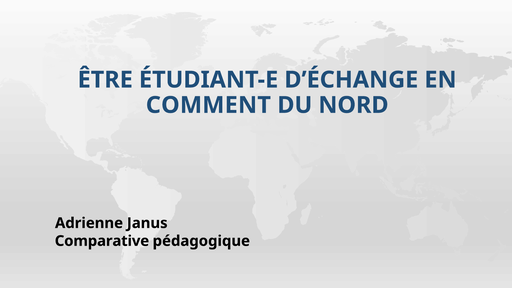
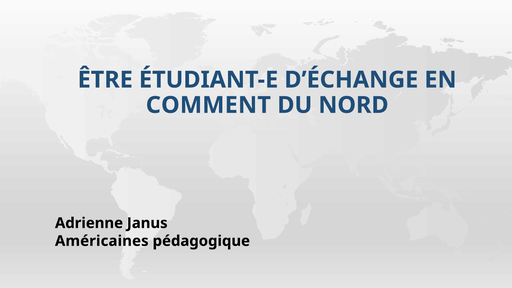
Comparative: Comparative -> Américaines
